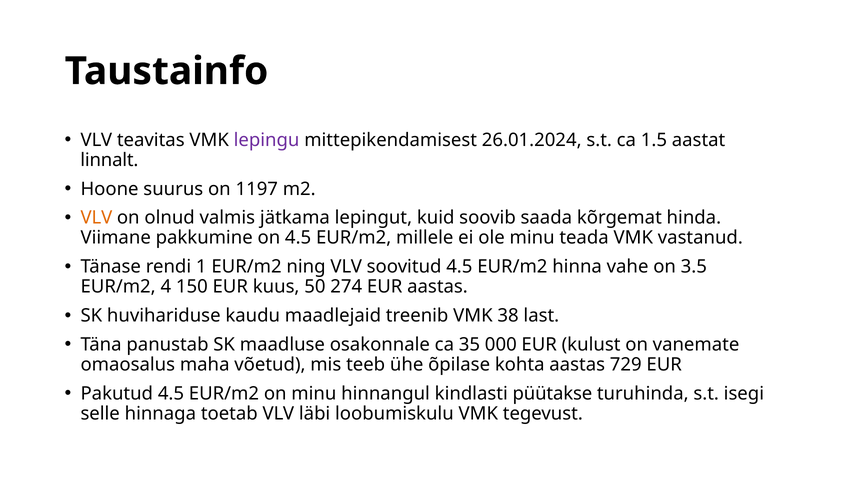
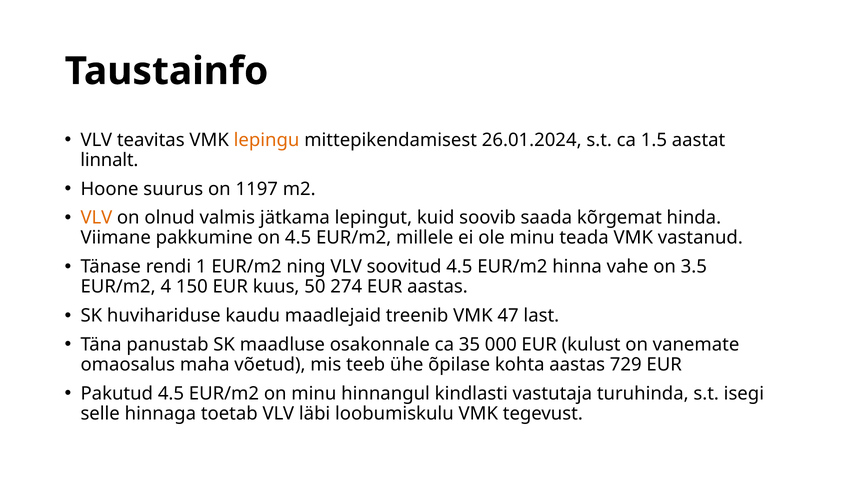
lepingu colour: purple -> orange
38: 38 -> 47
püütakse: püütakse -> vastutaja
